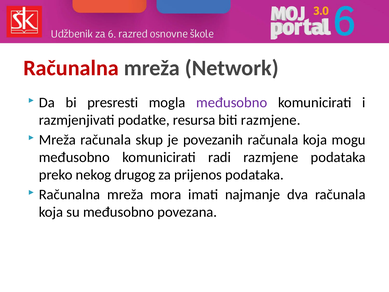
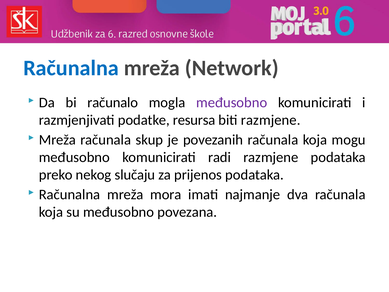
Računalna at (71, 68) colour: red -> blue
presresti: presresti -> računalo
drugog: drugog -> slučaju
